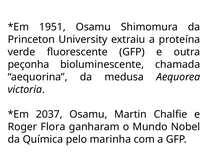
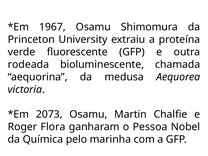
1951: 1951 -> 1967
peçonha: peçonha -> rodeada
2037: 2037 -> 2073
Mundo: Mundo -> Pessoa
